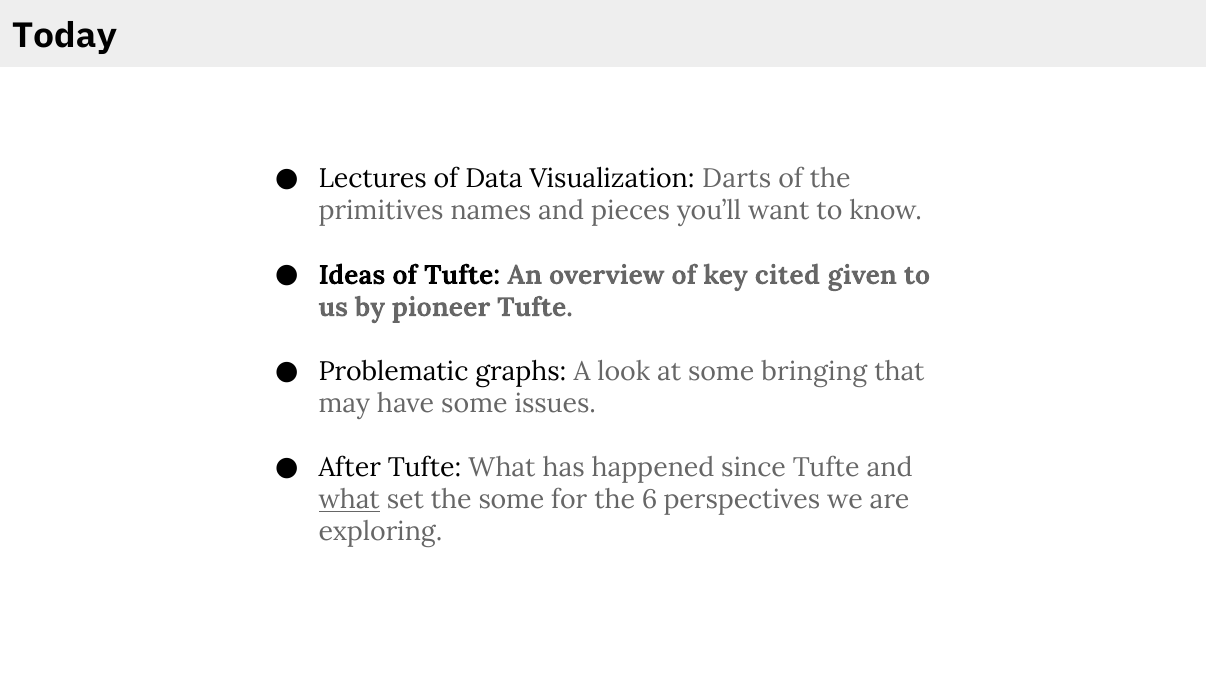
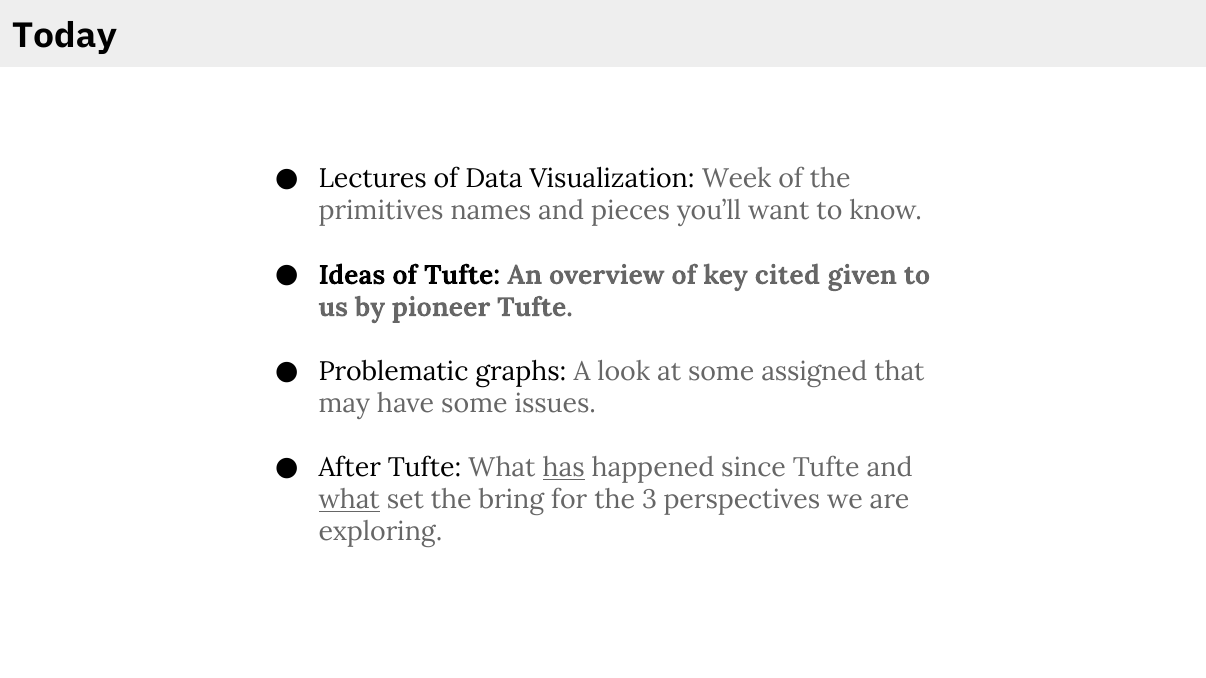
Darts: Darts -> Week
bringing: bringing -> assigned
has underline: none -> present
the some: some -> bring
6: 6 -> 3
